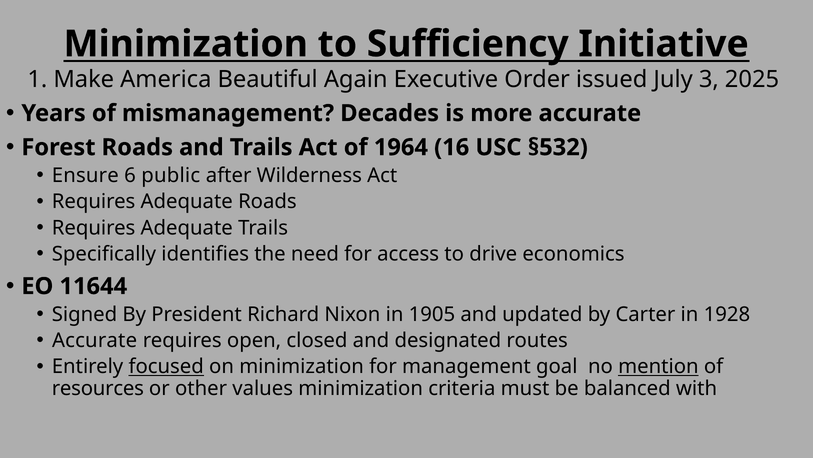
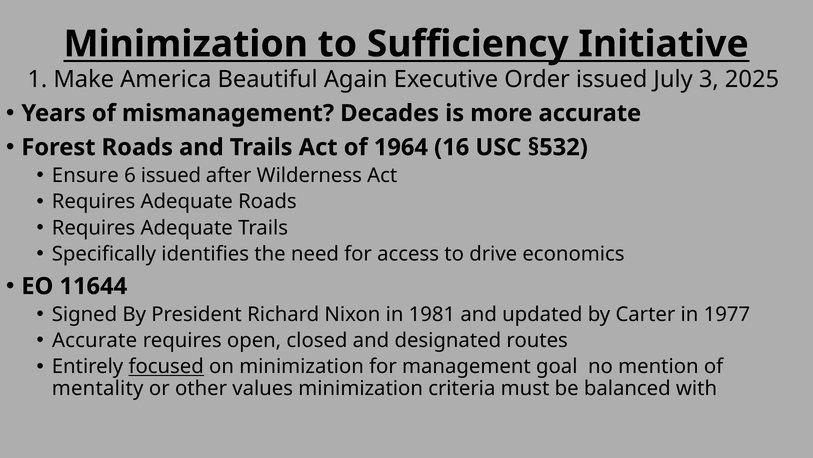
6 public: public -> issued
1905: 1905 -> 1981
1928: 1928 -> 1977
mention underline: present -> none
resources: resources -> mentality
